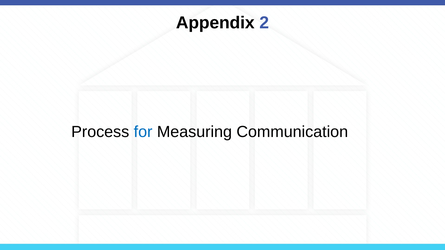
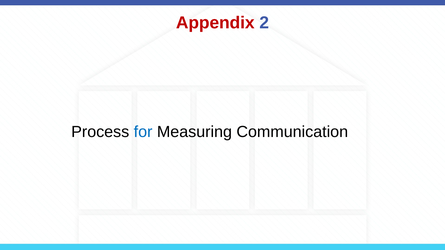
Appendix colour: black -> red
